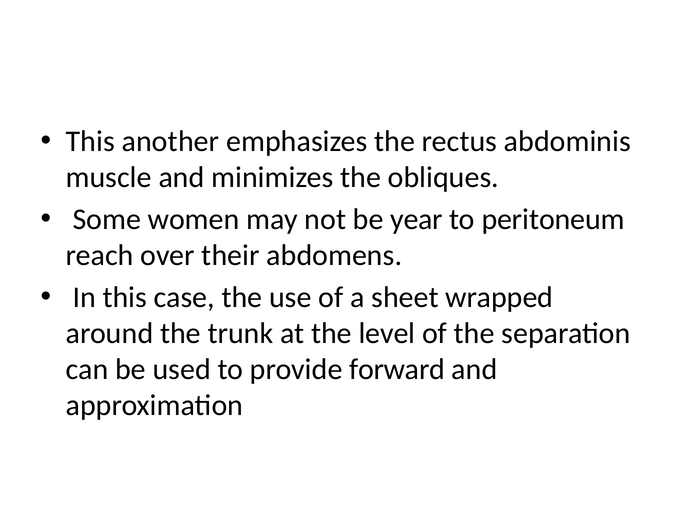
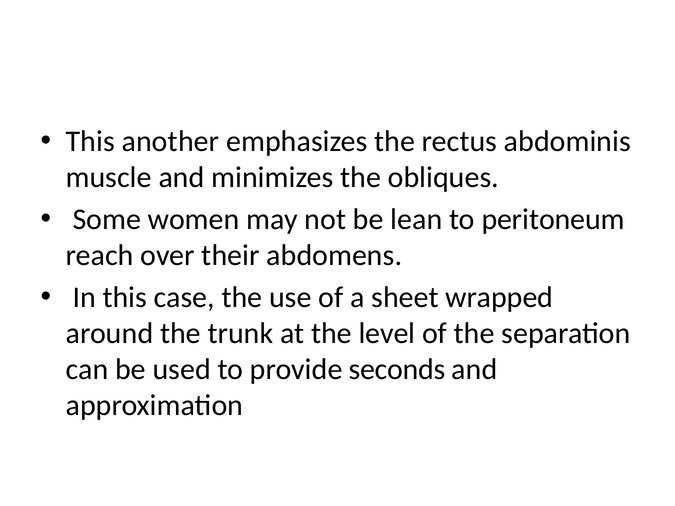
year: year -> lean
forward: forward -> seconds
